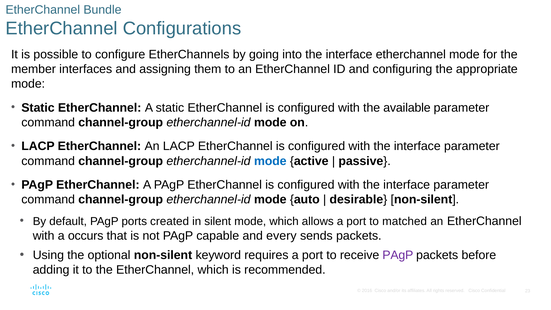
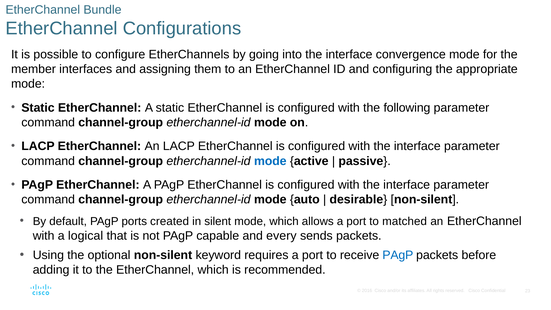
interface etherchannel: etherchannel -> convergence
available: available -> following
occurs: occurs -> logical
PAgP at (398, 255) colour: purple -> blue
